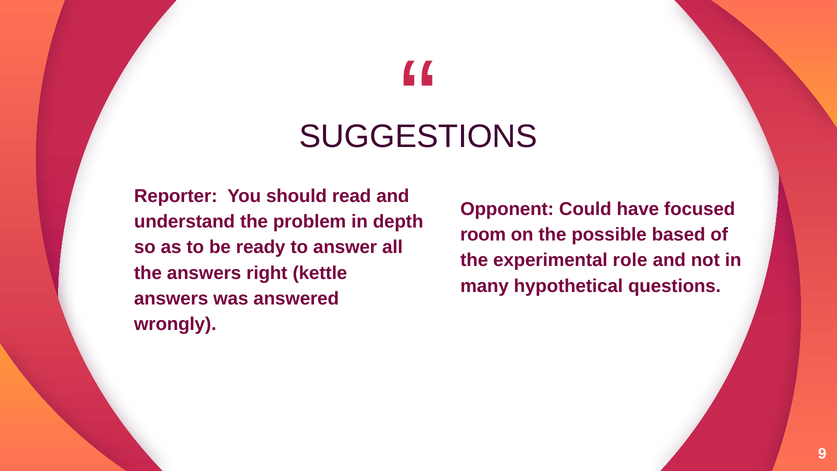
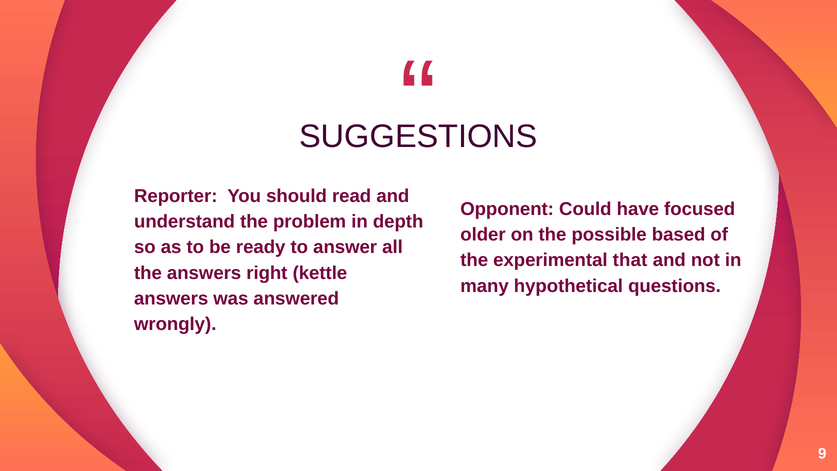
room: room -> older
role: role -> that
